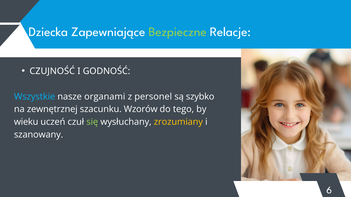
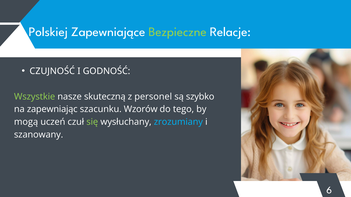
Dziecka: Dziecka -> Polskiej
Wszystkie colour: light blue -> light green
organami: organami -> skuteczną
zewnętrznej: zewnętrznej -> zapewniając
wieku: wieku -> mogą
zrozumiany colour: yellow -> light blue
